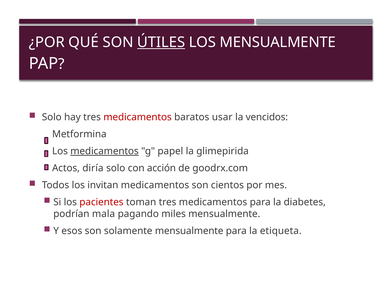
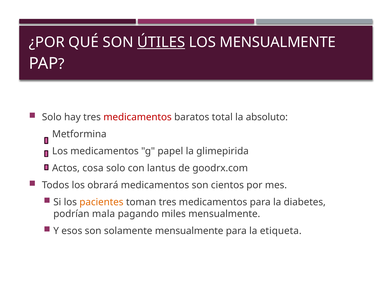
usar: usar -> total
vencidos: vencidos -> absoluto
medicamentos at (105, 151) underline: present -> none
diría: diría -> cosa
acción: acción -> lantus
invitan: invitan -> obrará
pacientes colour: red -> orange
